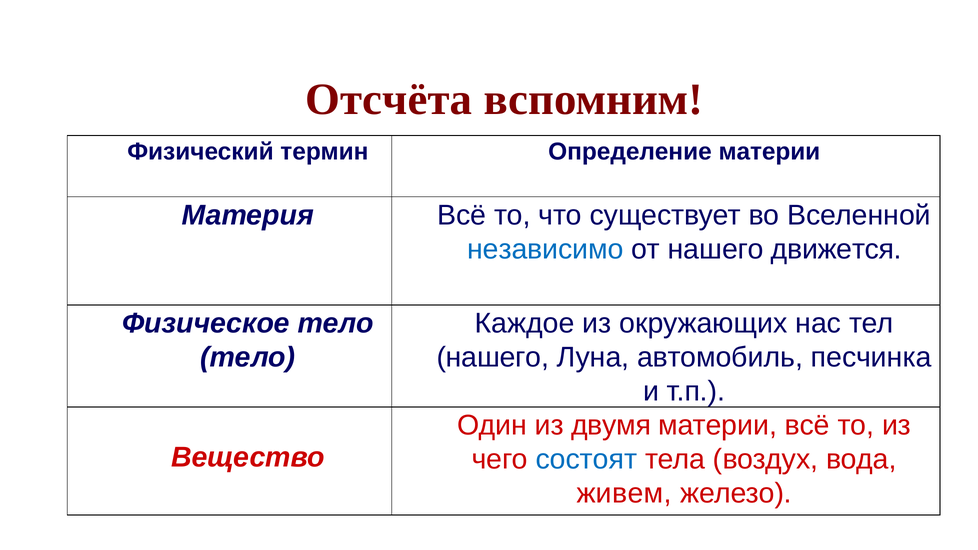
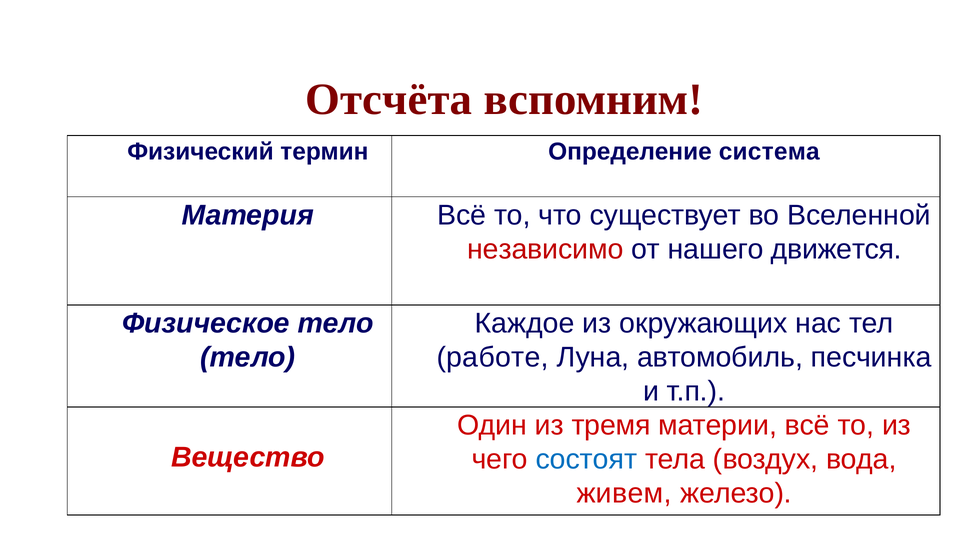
Определение материи: материи -> система
независимо colour: blue -> red
нашего at (493, 358): нашего -> работе
двумя: двумя -> тремя
